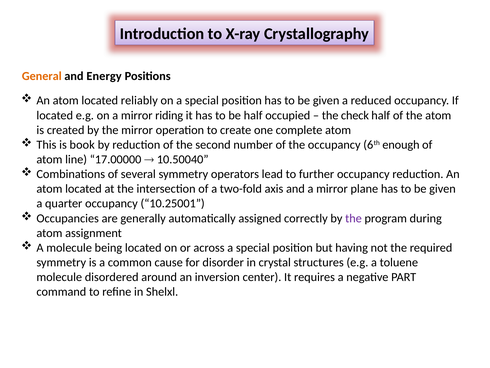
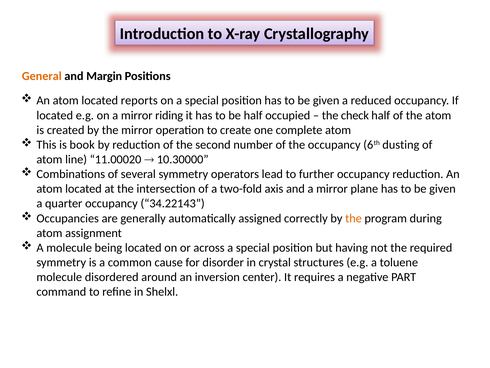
Energy: Energy -> Margin
reliably: reliably -> reports
enough: enough -> dusting
17.00000: 17.00000 -> 11.00020
10.50040: 10.50040 -> 10.30000
10.25001: 10.25001 -> 34.22143
the at (353, 218) colour: purple -> orange
